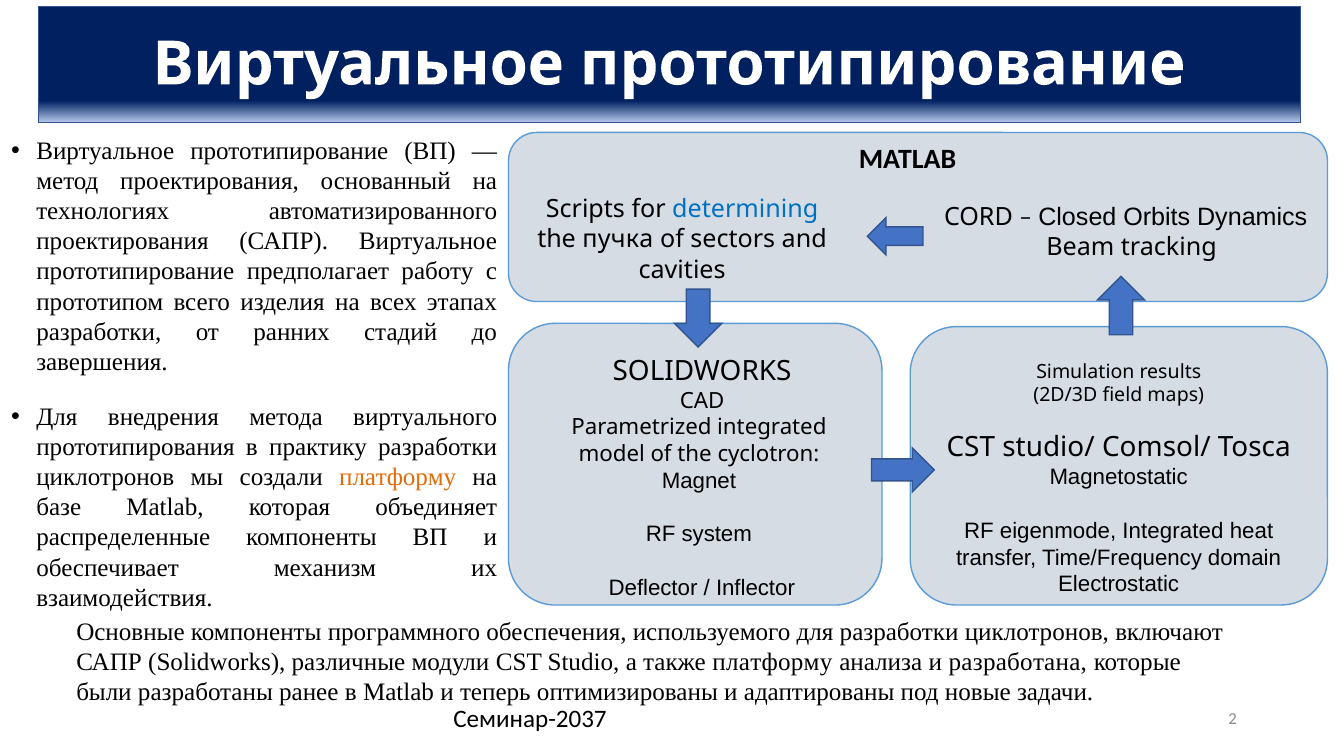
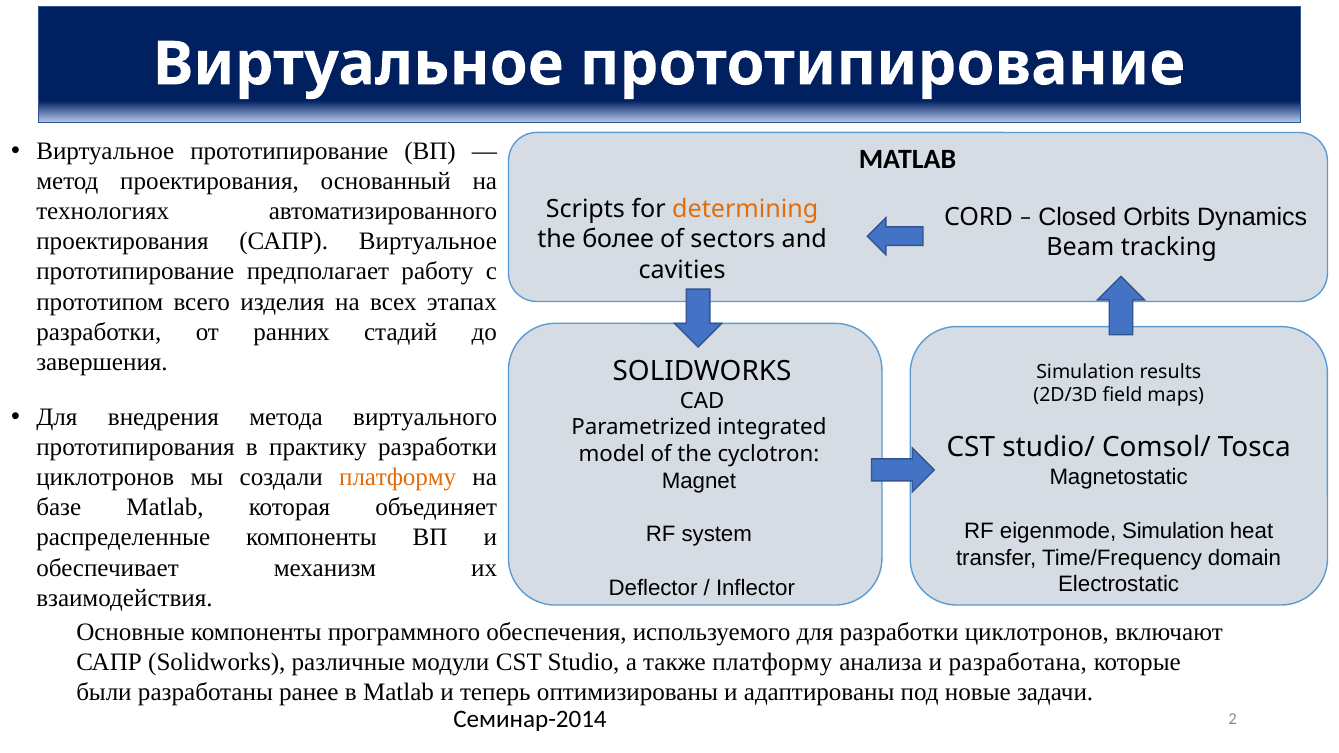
determining colour: blue -> orange
пучка: пучка -> более
eigenmode Integrated: Integrated -> Simulation
Семинар-2037: Семинар-2037 -> Семинар-2014
